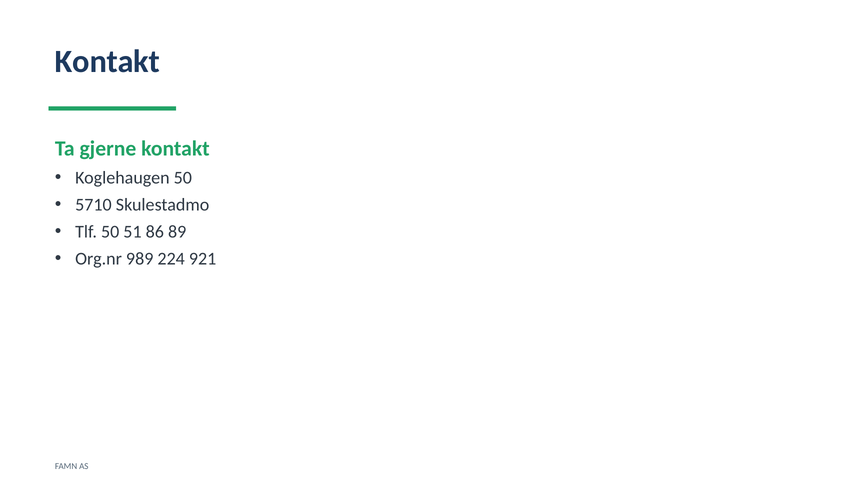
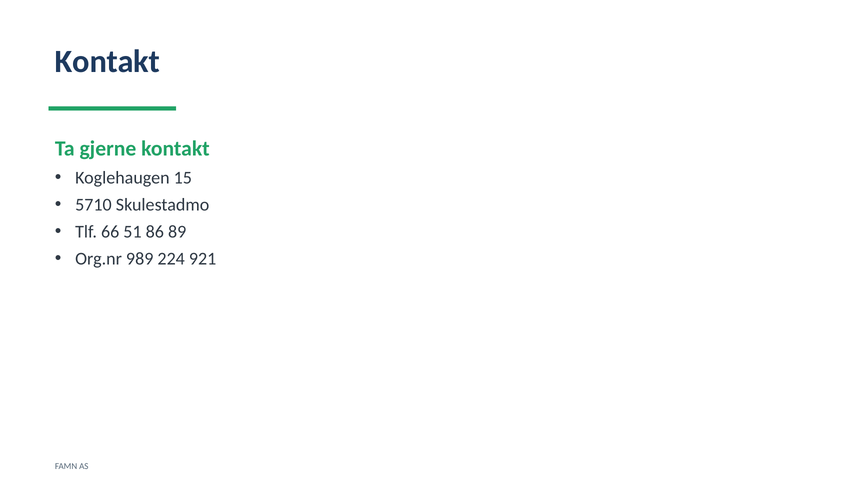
Koglehaugen 50: 50 -> 15
Tlf 50: 50 -> 66
